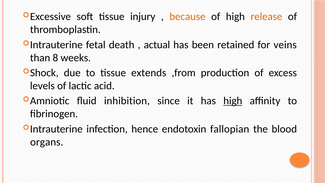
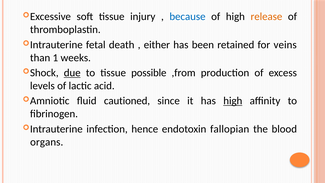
because colour: orange -> blue
actual: actual -> either
8: 8 -> 1
due underline: none -> present
extends: extends -> possible
inhibition: inhibition -> cautioned
